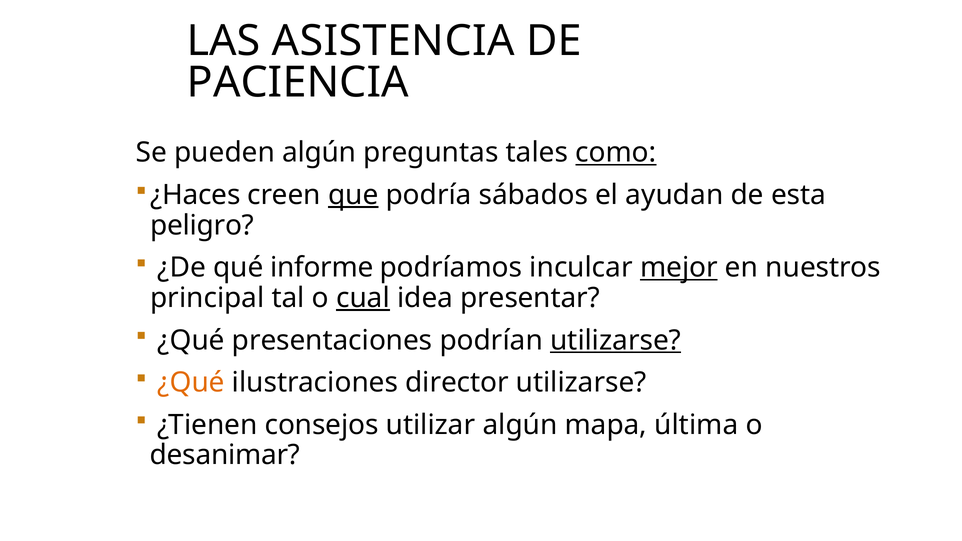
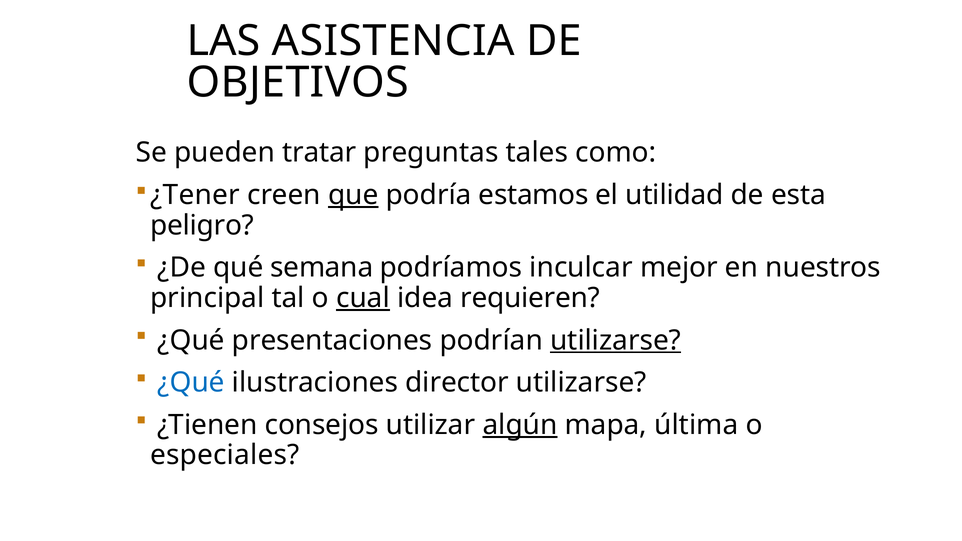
PACIENCIA: PACIENCIA -> OBJETIVOS
pueden algún: algún -> tratar
como underline: present -> none
¿Haces: ¿Haces -> ¿Tener
sábados: sábados -> estamos
ayudan: ayudan -> utilidad
informe: informe -> semana
mejor underline: present -> none
presentar: presentar -> requieren
¿Qué at (191, 383) colour: orange -> blue
algún at (520, 425) underline: none -> present
desanimar: desanimar -> especiales
